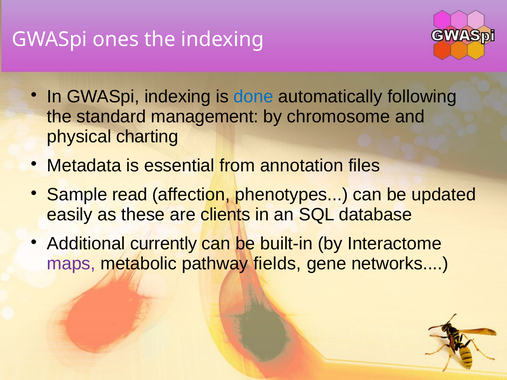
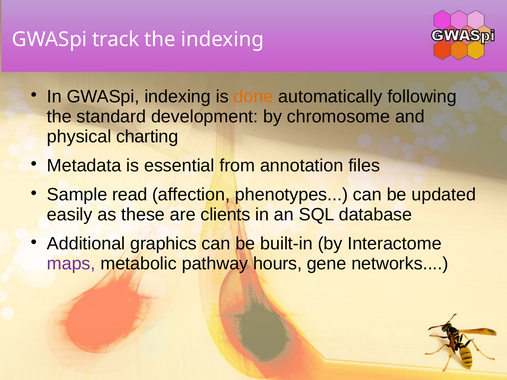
ones: ones -> track
done colour: blue -> orange
management: management -> development
currently: currently -> graphics
fields: fields -> hours
